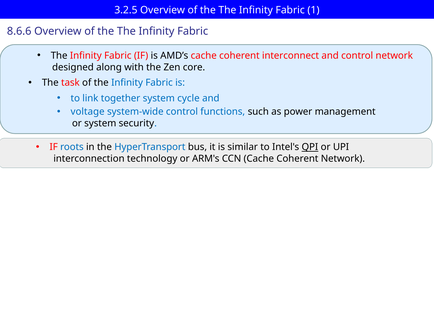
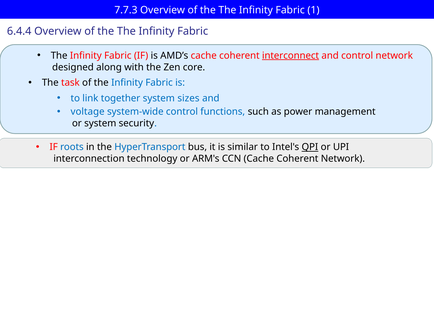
3.2.5: 3.2.5 -> 7.7.3
8.6.6: 8.6.6 -> 6.4.4
interconnect underline: none -> present
cycle: cycle -> sizes
